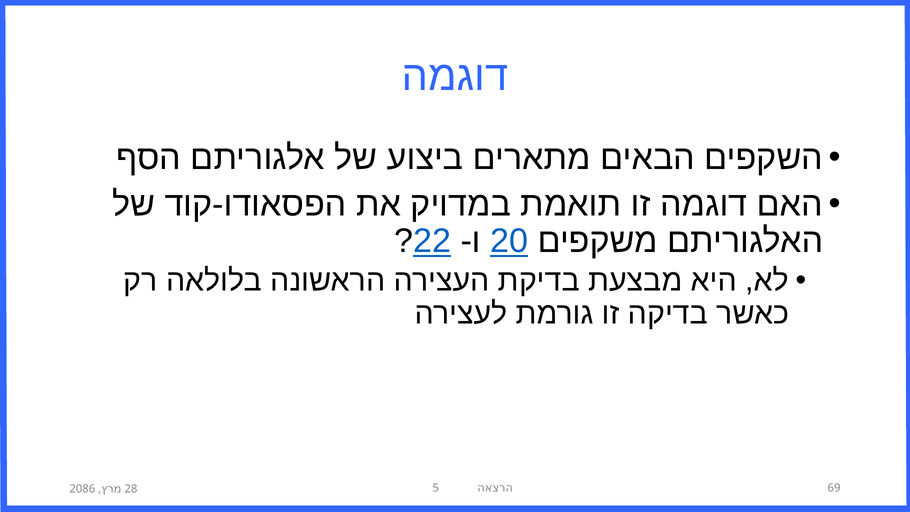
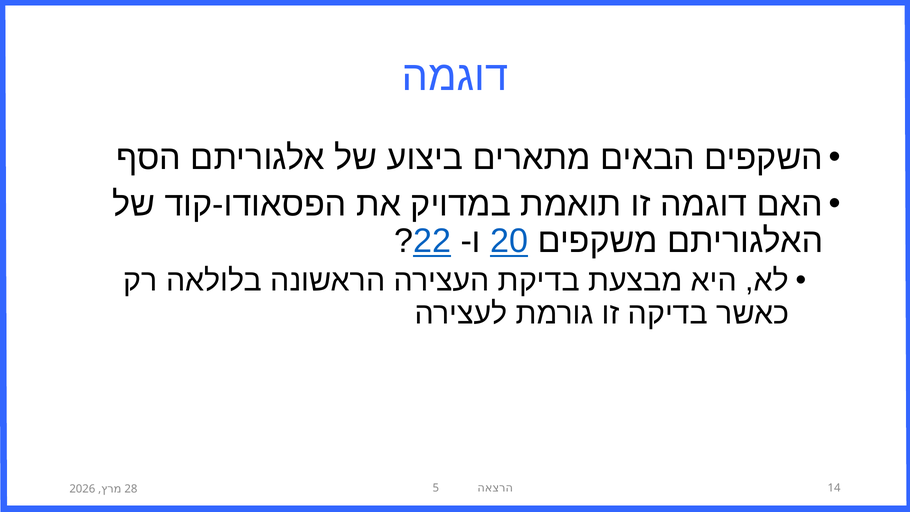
69: 69 -> 14
2086: 2086 -> 2026
